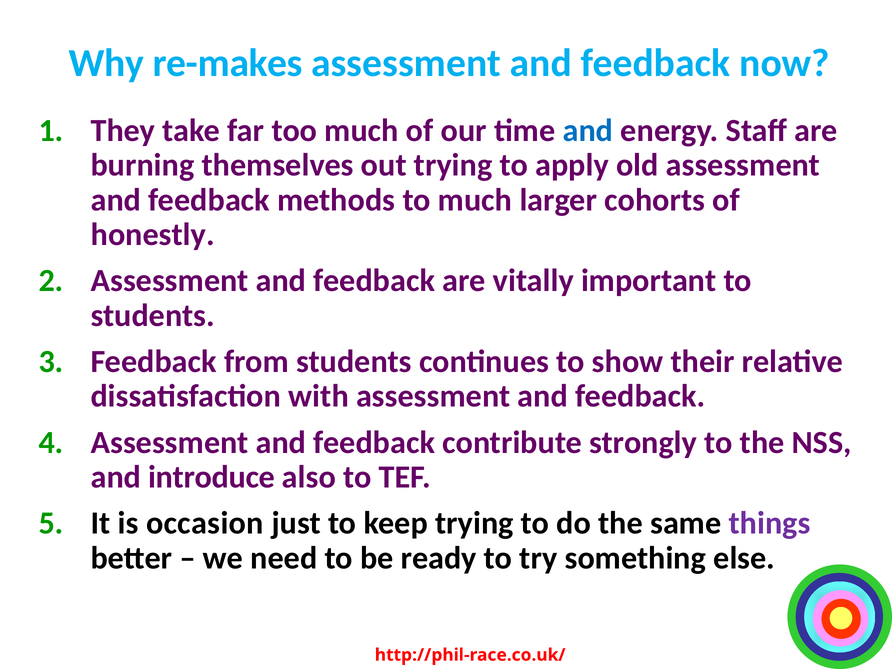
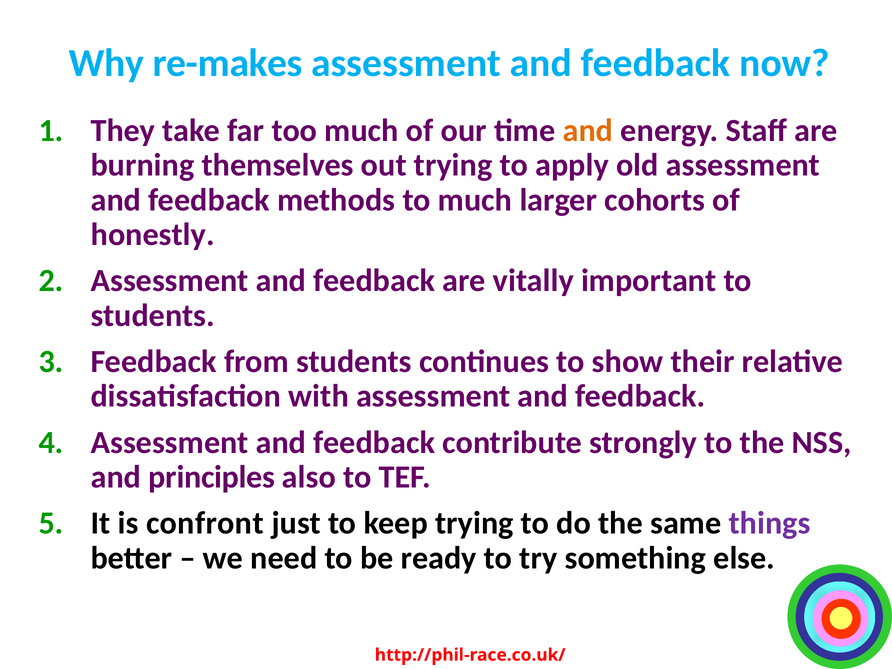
and at (588, 130) colour: blue -> orange
introduce: introduce -> principles
occasion: occasion -> confront
